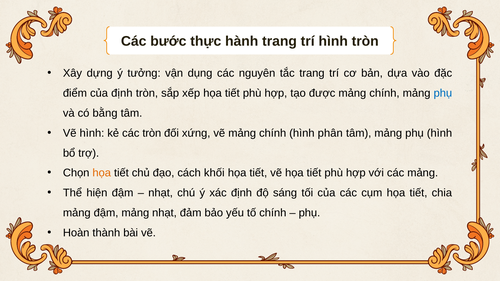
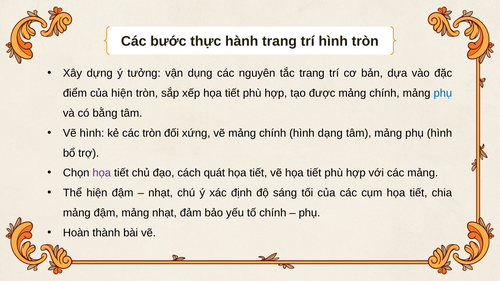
của định: định -> hiện
phân: phân -> dạng
họa at (102, 173) colour: orange -> purple
khối: khối -> quát
